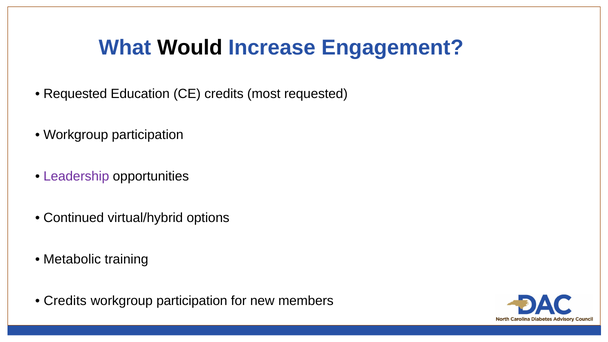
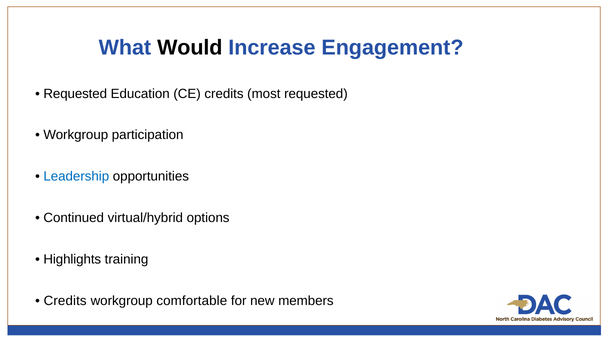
Leadership colour: purple -> blue
Metabolic: Metabolic -> Highlights
participation at (192, 301): participation -> comfortable
